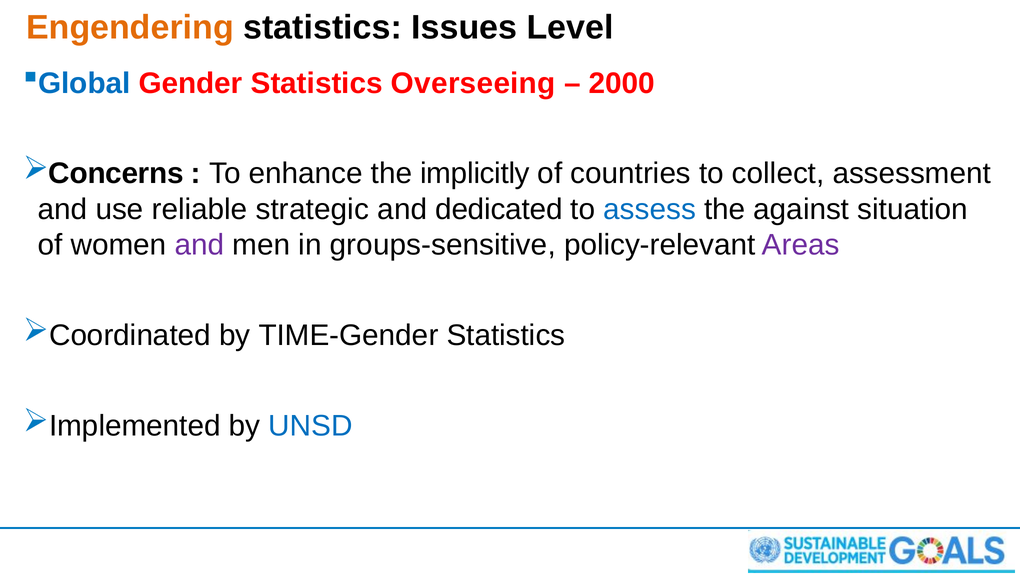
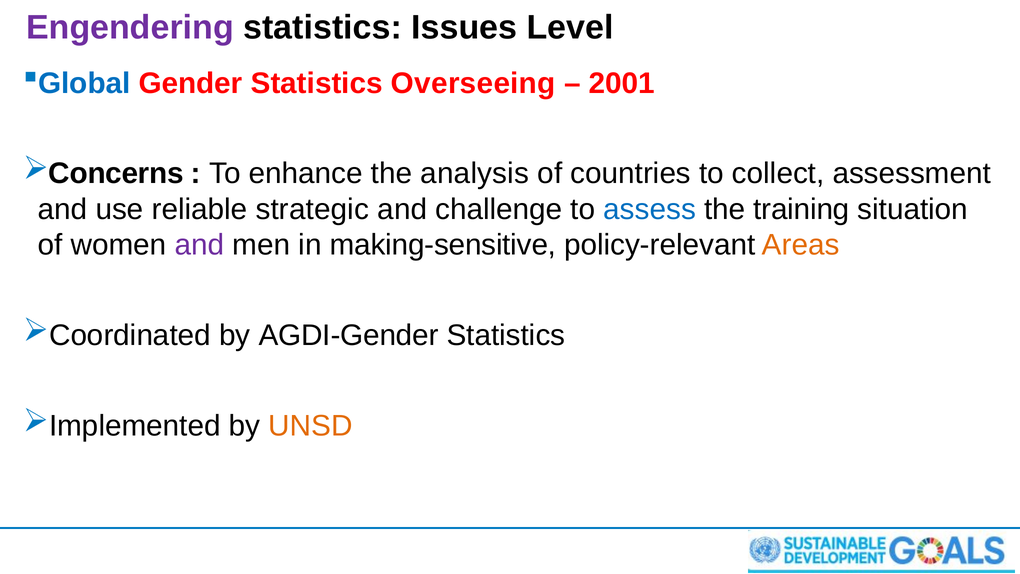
Engendering colour: orange -> purple
2000: 2000 -> 2001
implicitly: implicitly -> analysis
dedicated: dedicated -> challenge
against: against -> training
groups-sensitive: groups-sensitive -> making-sensitive
Areas colour: purple -> orange
TIME-Gender: TIME-Gender -> AGDI-Gender
UNSD colour: blue -> orange
